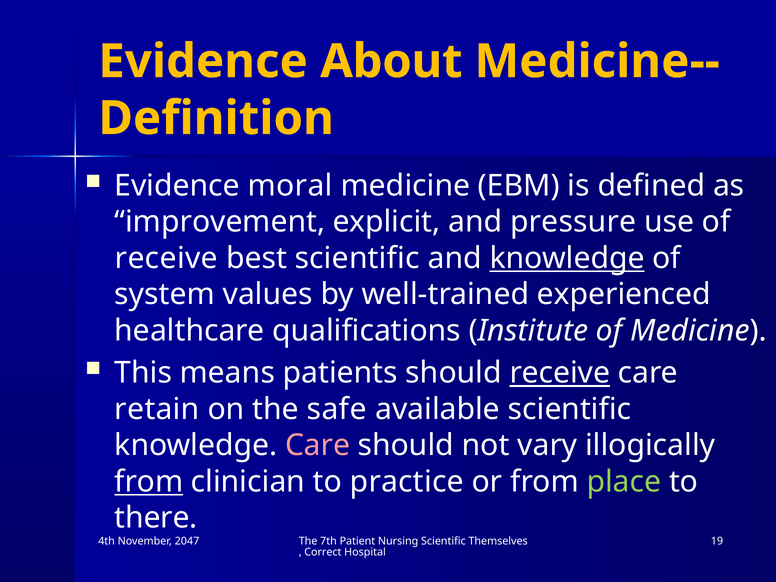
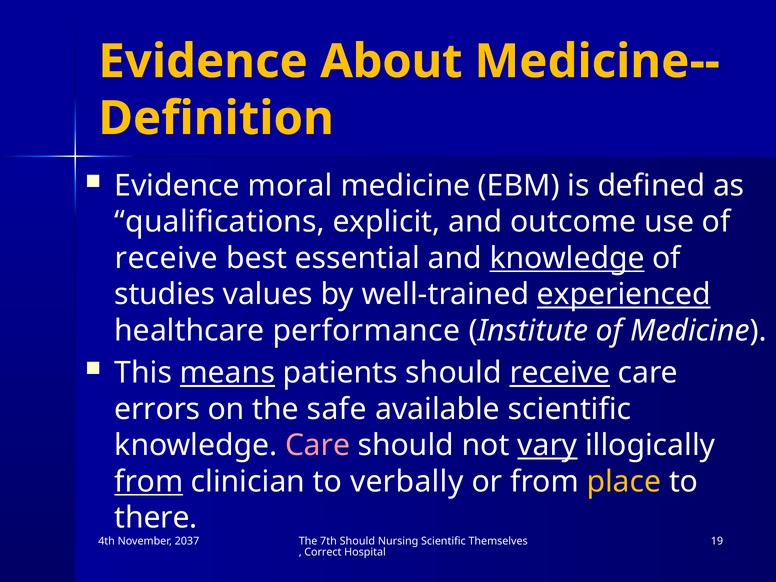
improvement: improvement -> qualifications
pressure: pressure -> outcome
best scientific: scientific -> essential
system: system -> studies
experienced underline: none -> present
qualifications: qualifications -> performance
means underline: none -> present
retain: retain -> errors
vary underline: none -> present
practice: practice -> verbally
place colour: light green -> yellow
2047: 2047 -> 2037
7th Patient: Patient -> Should
